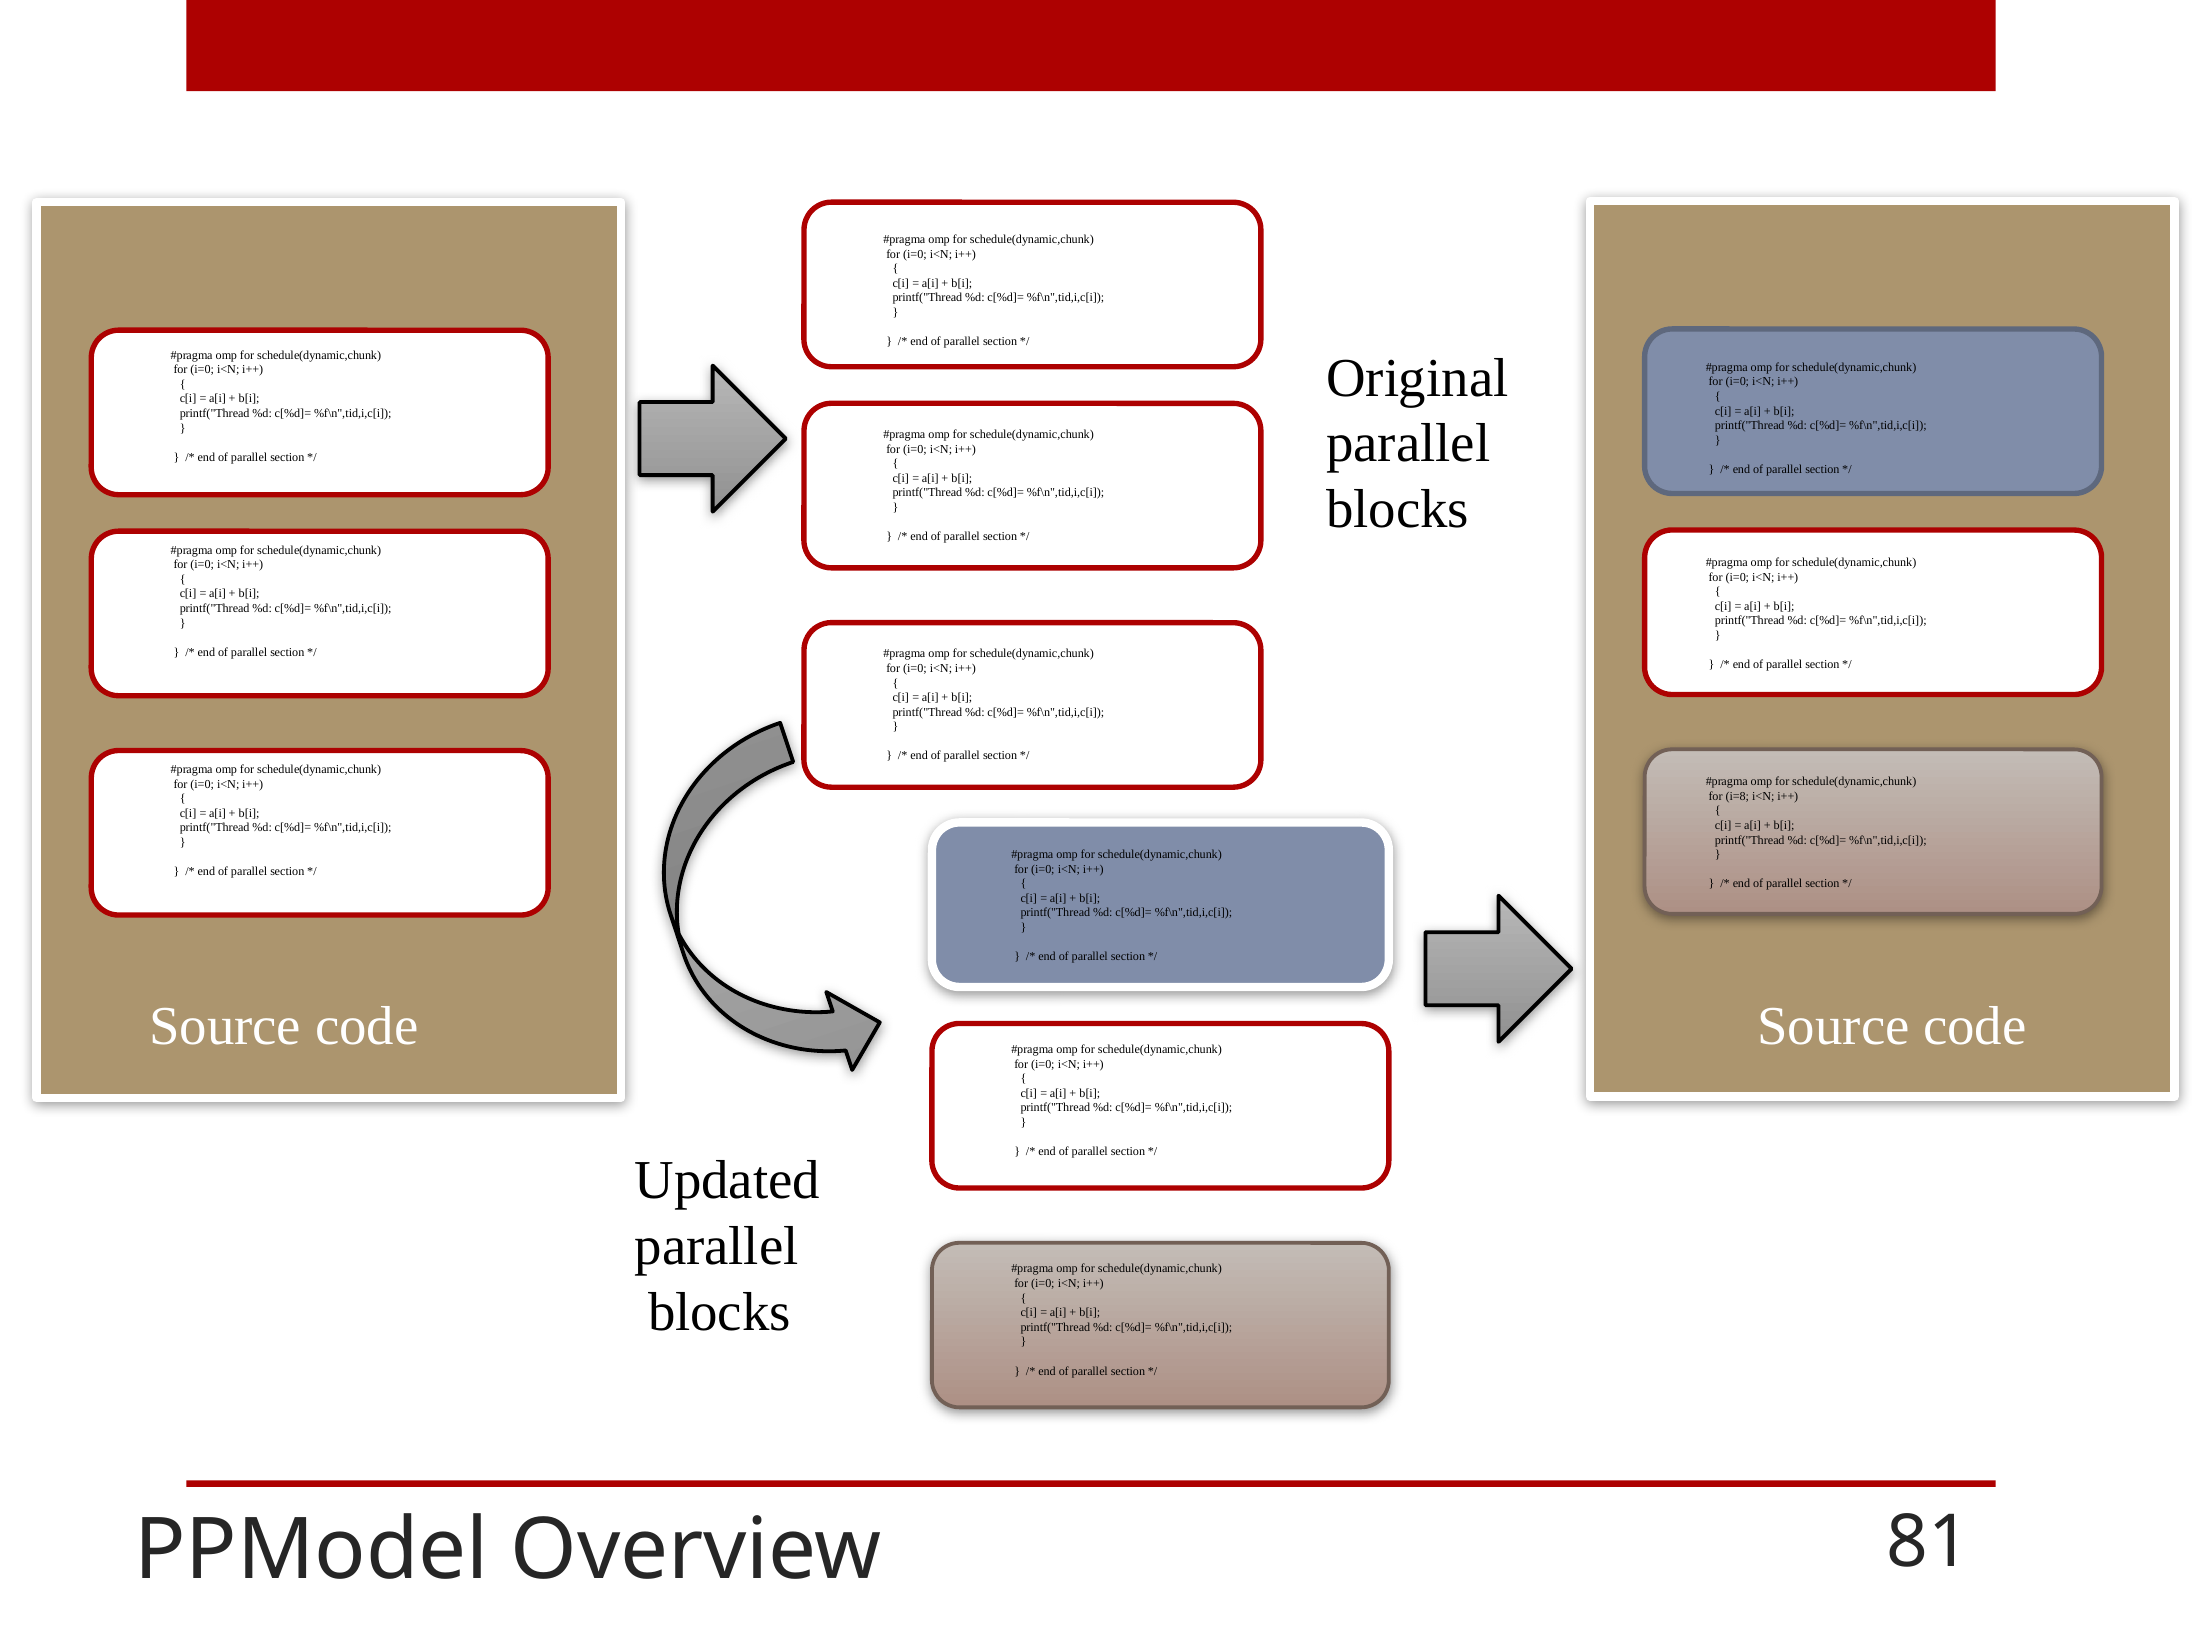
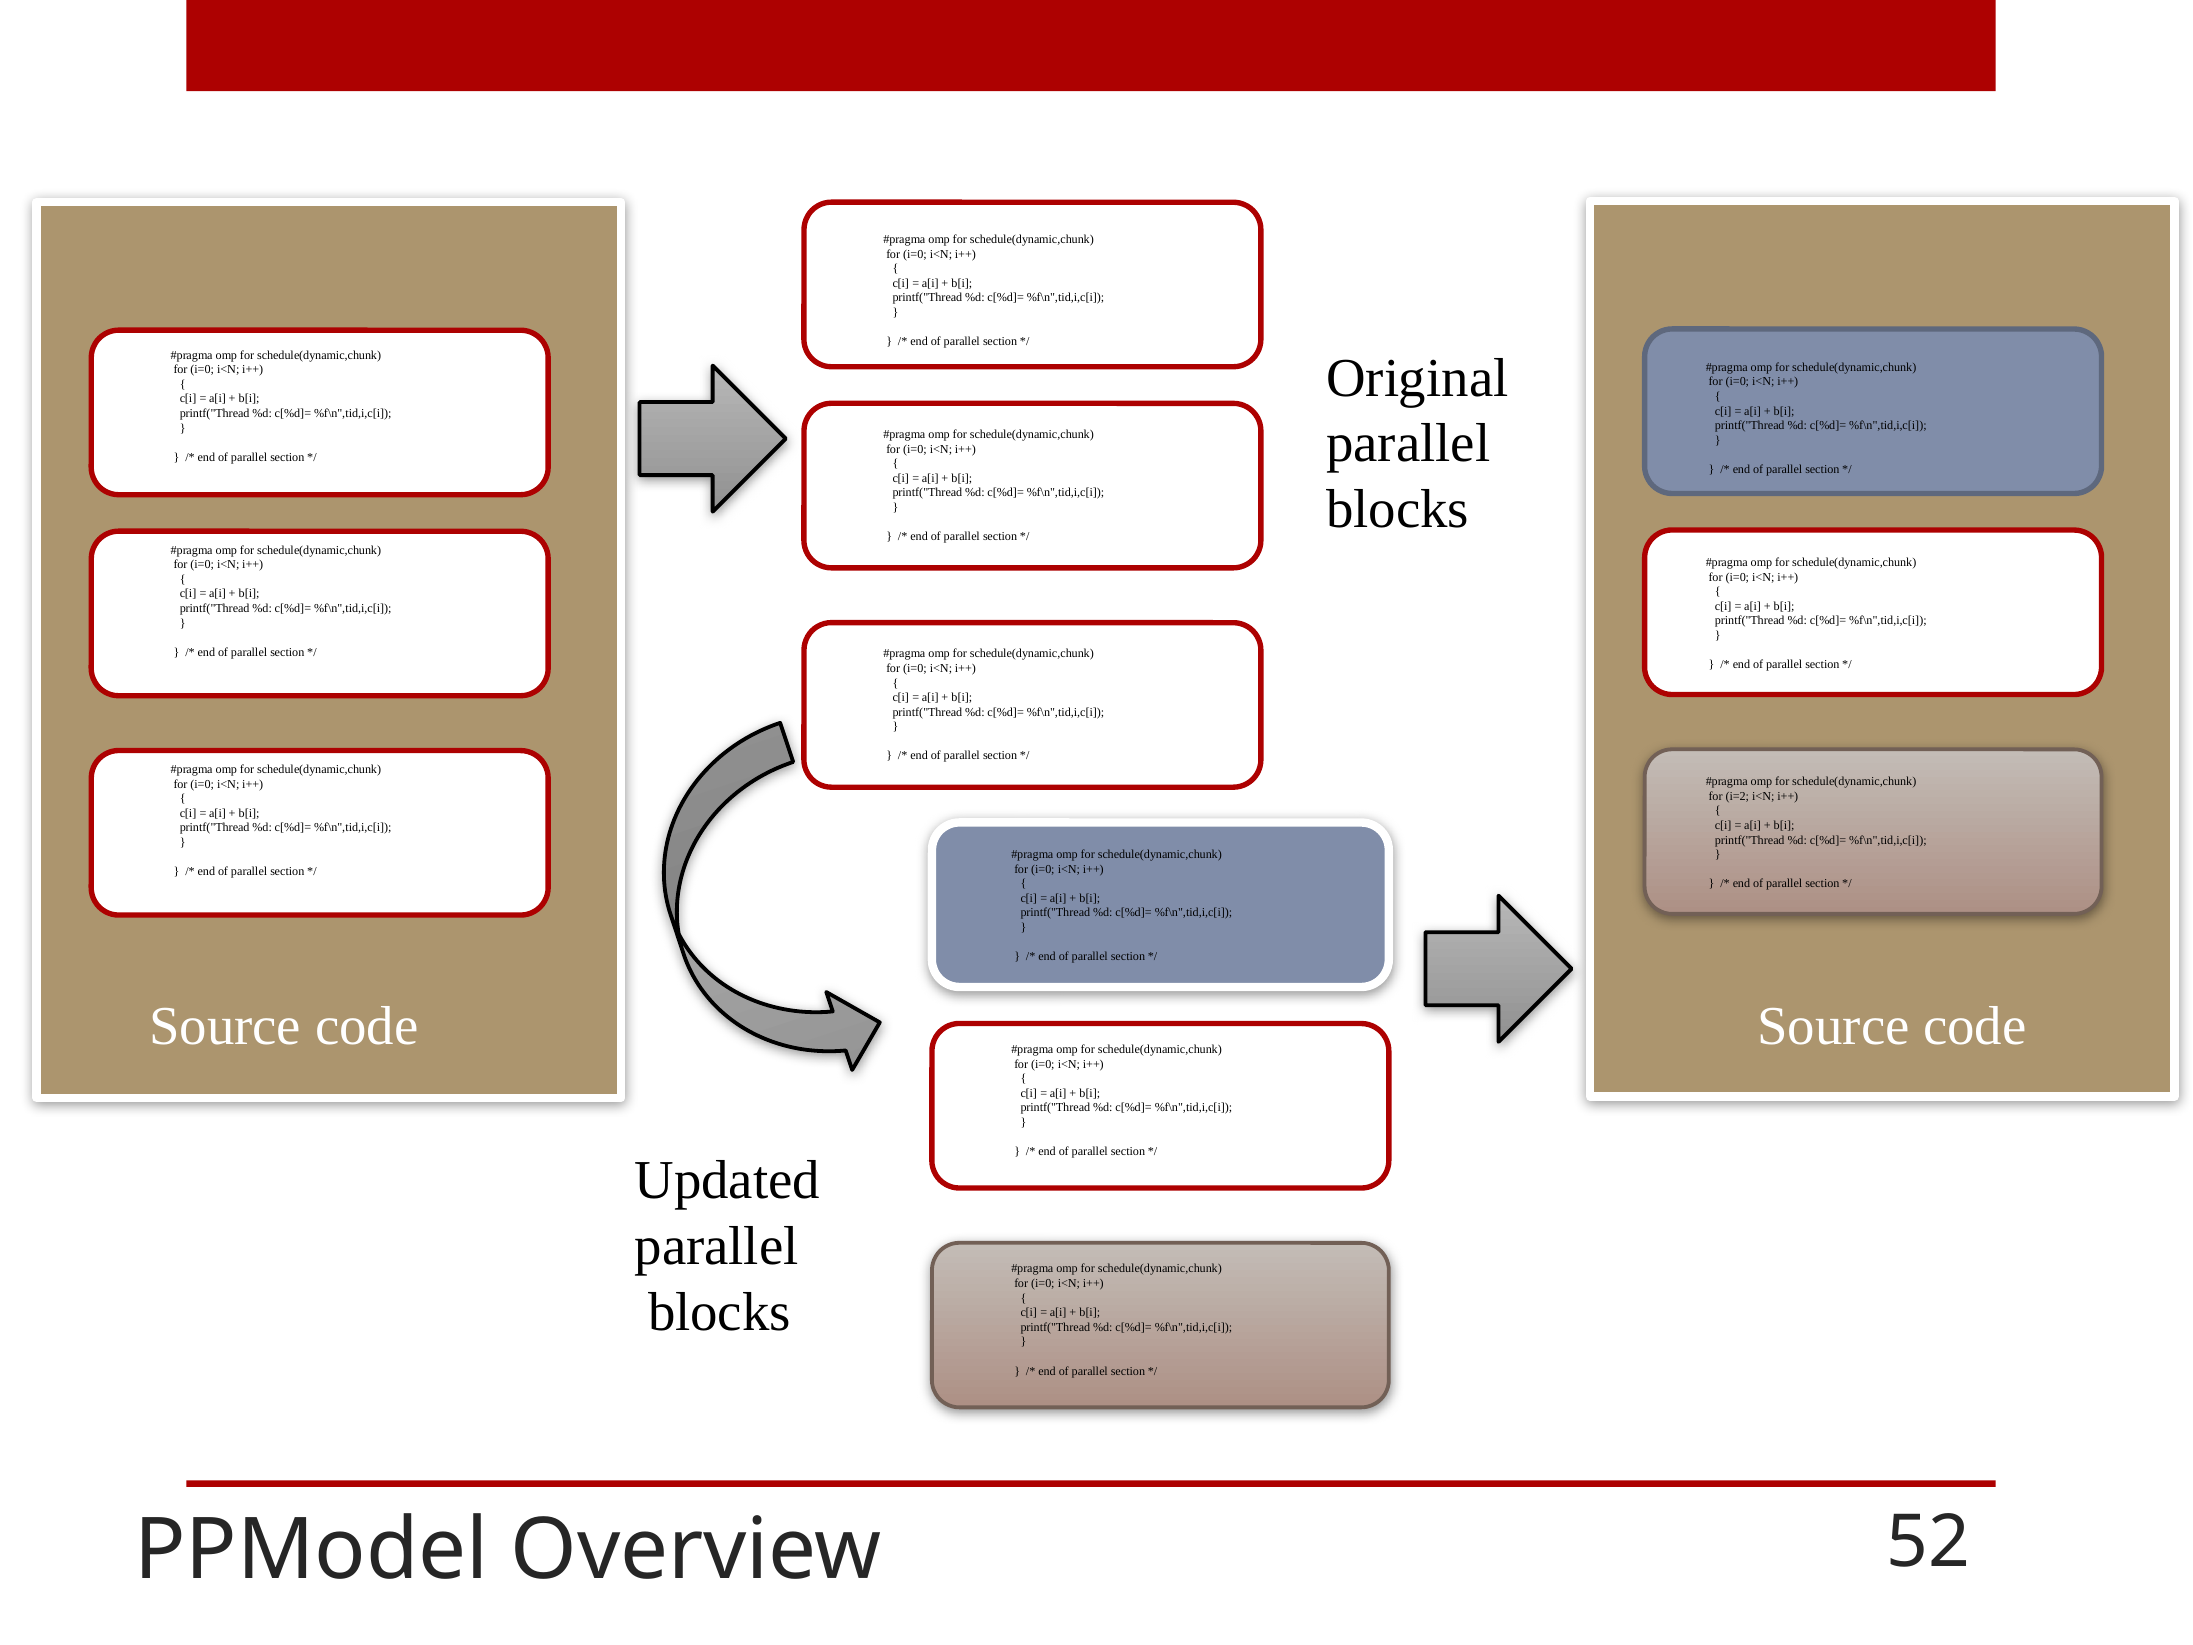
i=8: i=8 -> i=2
81: 81 -> 52
